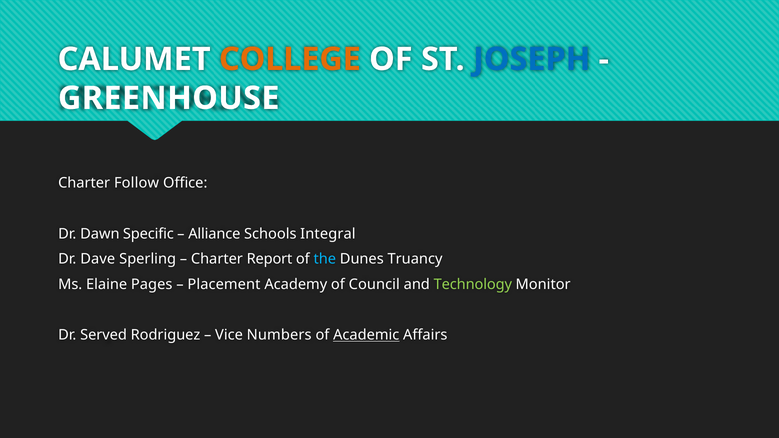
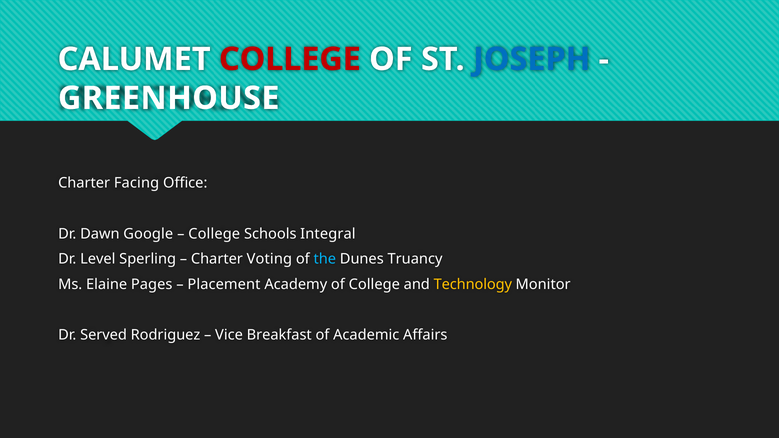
COLLEGE at (290, 59) colour: orange -> red
Follow: Follow -> Facing
Specific: Specific -> Google
Alliance at (214, 234): Alliance -> College
Dave: Dave -> Level
Report: Report -> Voting
of Council: Council -> College
Technology colour: light green -> yellow
Numbers: Numbers -> Breakfast
Academic underline: present -> none
